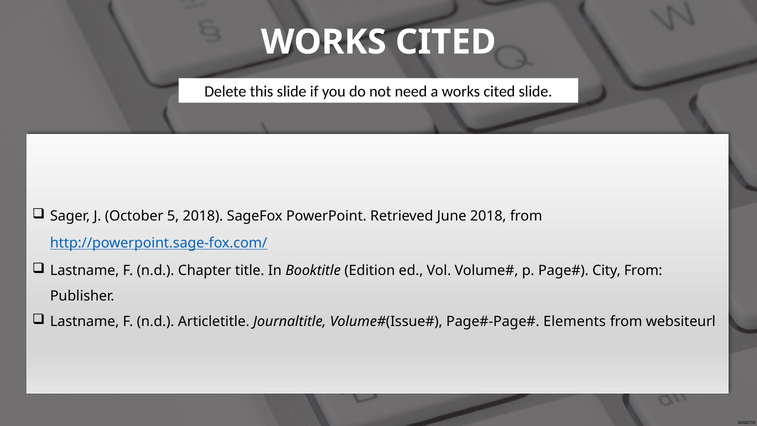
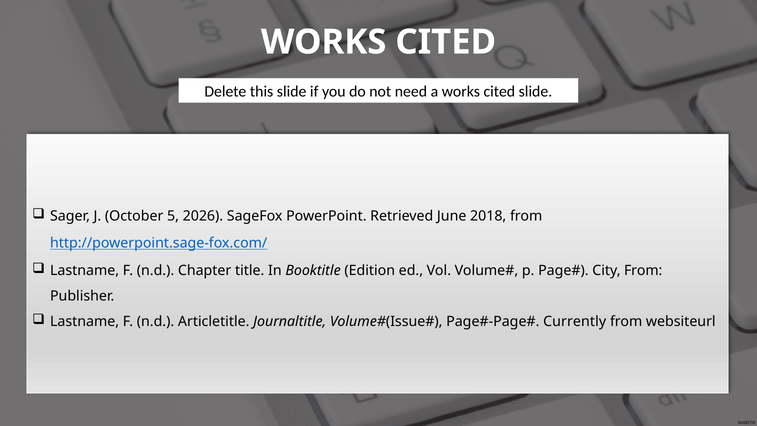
5 2018: 2018 -> 2026
Elements: Elements -> Currently
